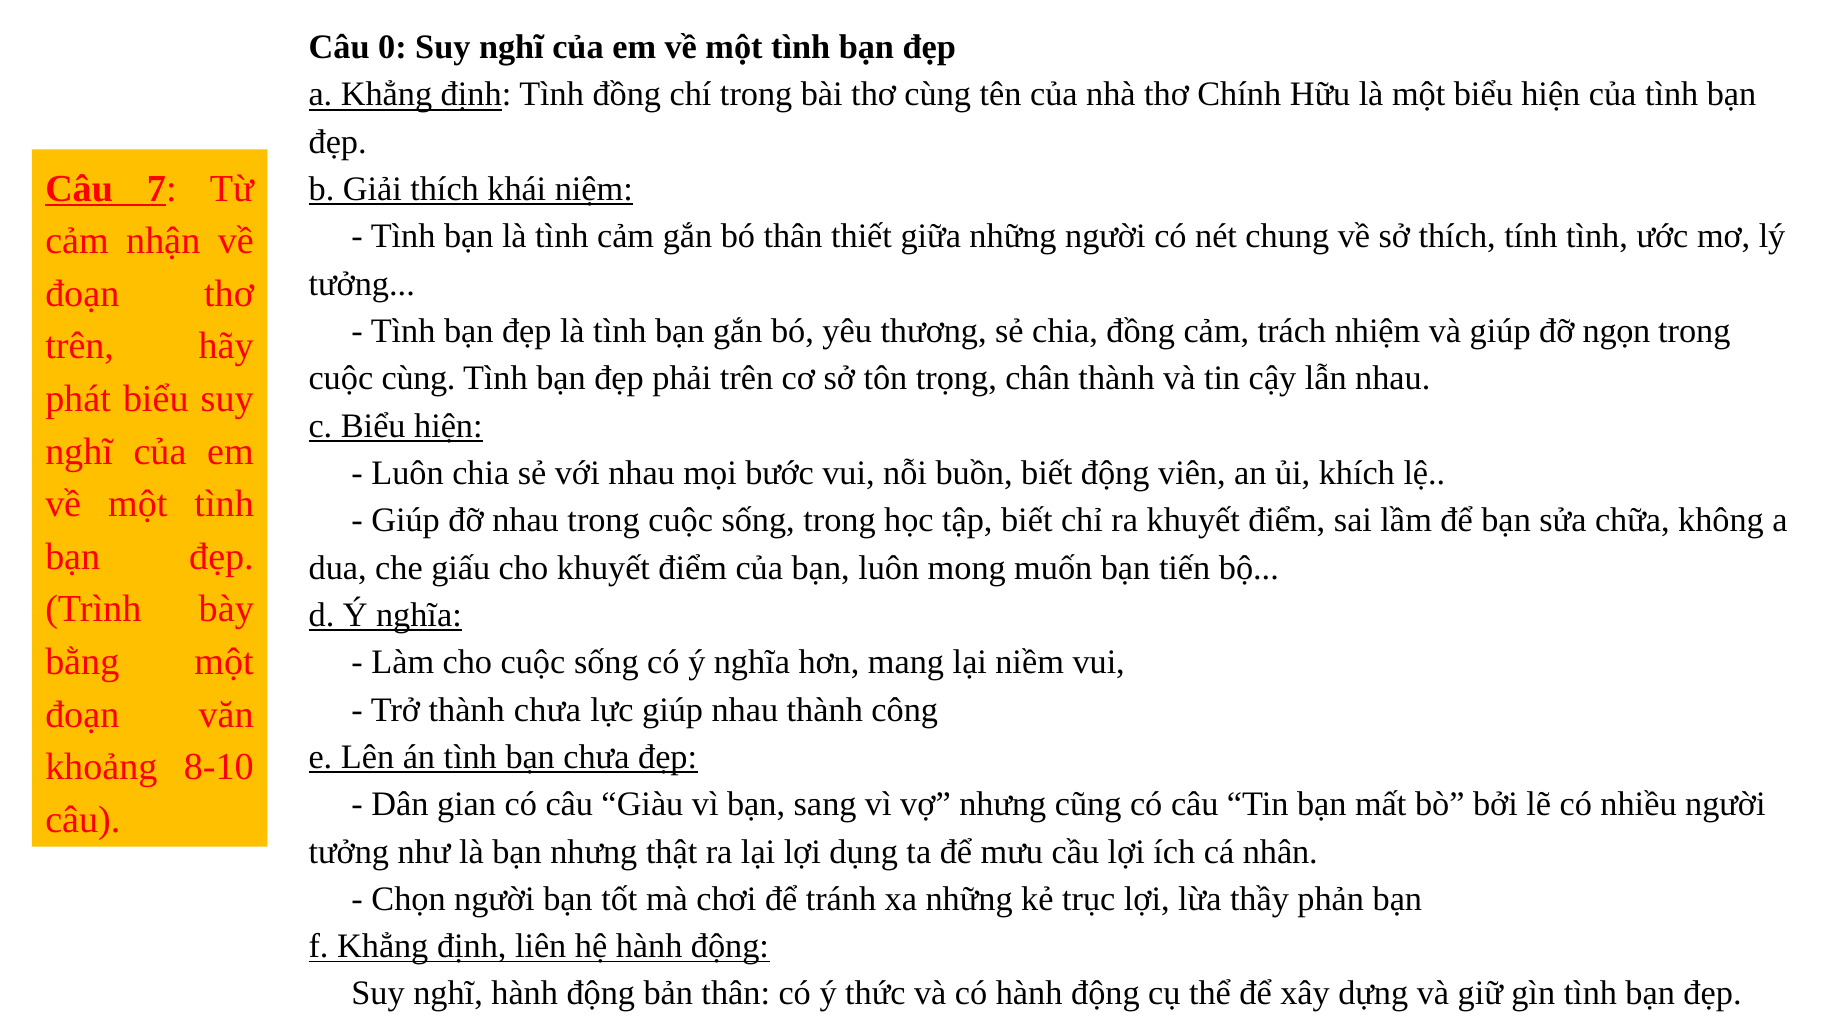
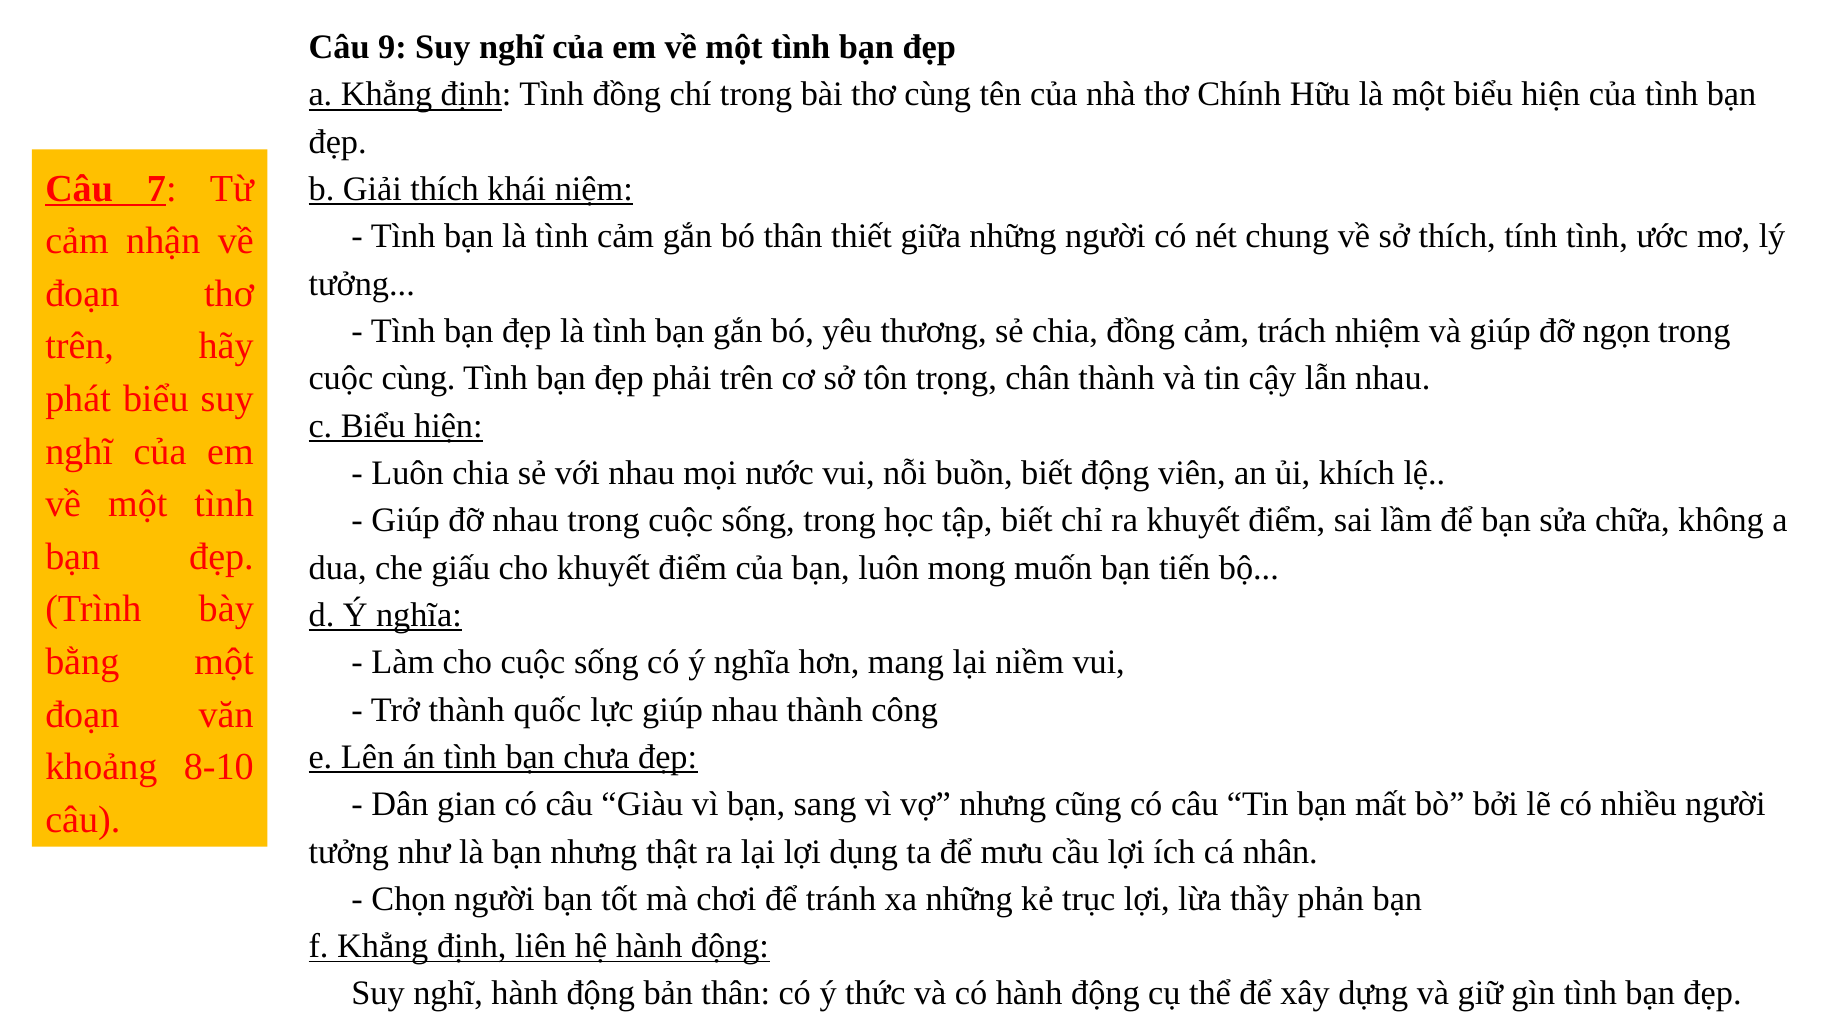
0: 0 -> 9
bước: bước -> nước
thành chưa: chưa -> quốc
